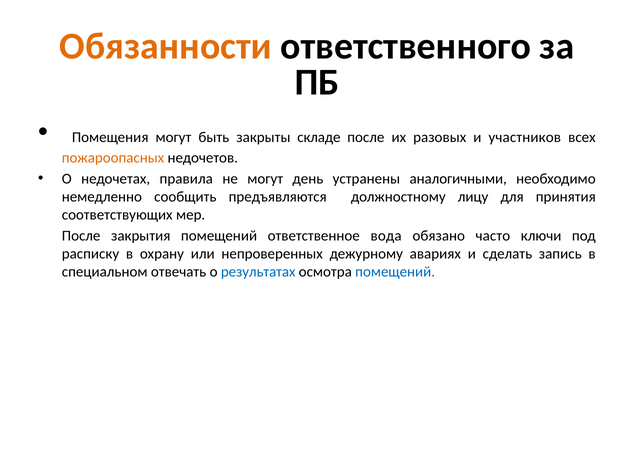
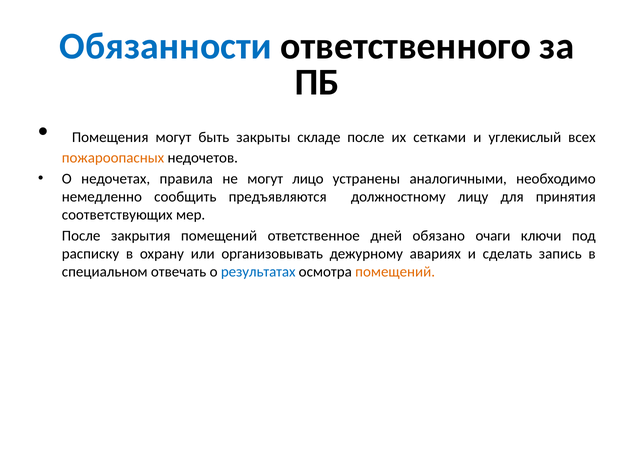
Обязанности colour: orange -> blue
разовых: разовых -> сетками
участников: участников -> углекислый
день: день -> лицо
вода: вода -> дней
часто: часто -> очаги
непроверенных: непроверенных -> организовывать
помещений at (395, 272) colour: blue -> orange
